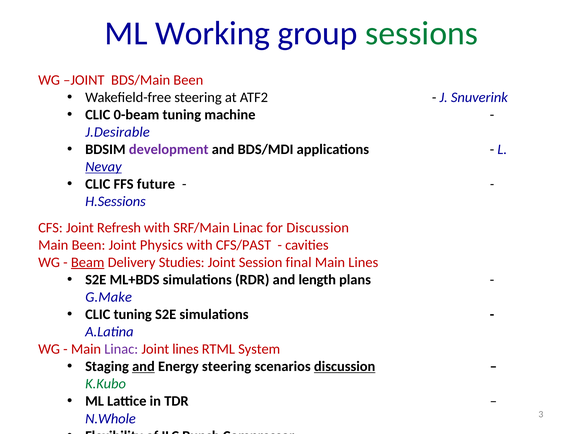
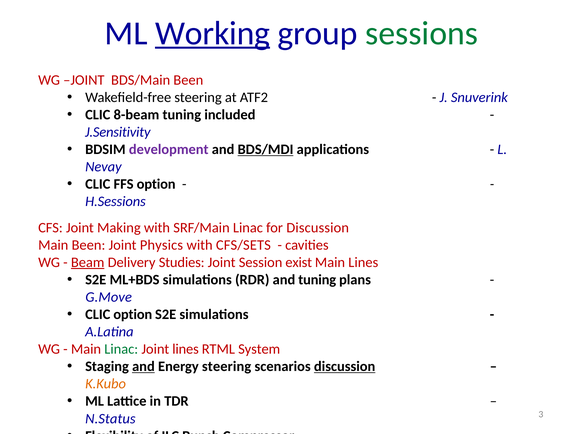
Working underline: none -> present
0-beam: 0-beam -> 8-beam
machine: machine -> included
J.Desirable: J.Desirable -> J.Sensitivity
BDS/MDI underline: none -> present
Nevay underline: present -> none
FFS future: future -> option
Refresh: Refresh -> Making
CFS/PAST: CFS/PAST -> CFS/SETS
final: final -> exist
and length: length -> tuning
G.Make: G.Make -> G.Move
CLIC tuning: tuning -> option
Linac at (121, 349) colour: purple -> green
K.Kubo colour: green -> orange
N.Whole: N.Whole -> N.Status
